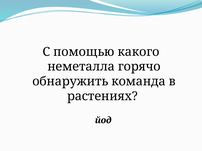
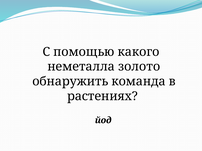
горячо: горячо -> золото
